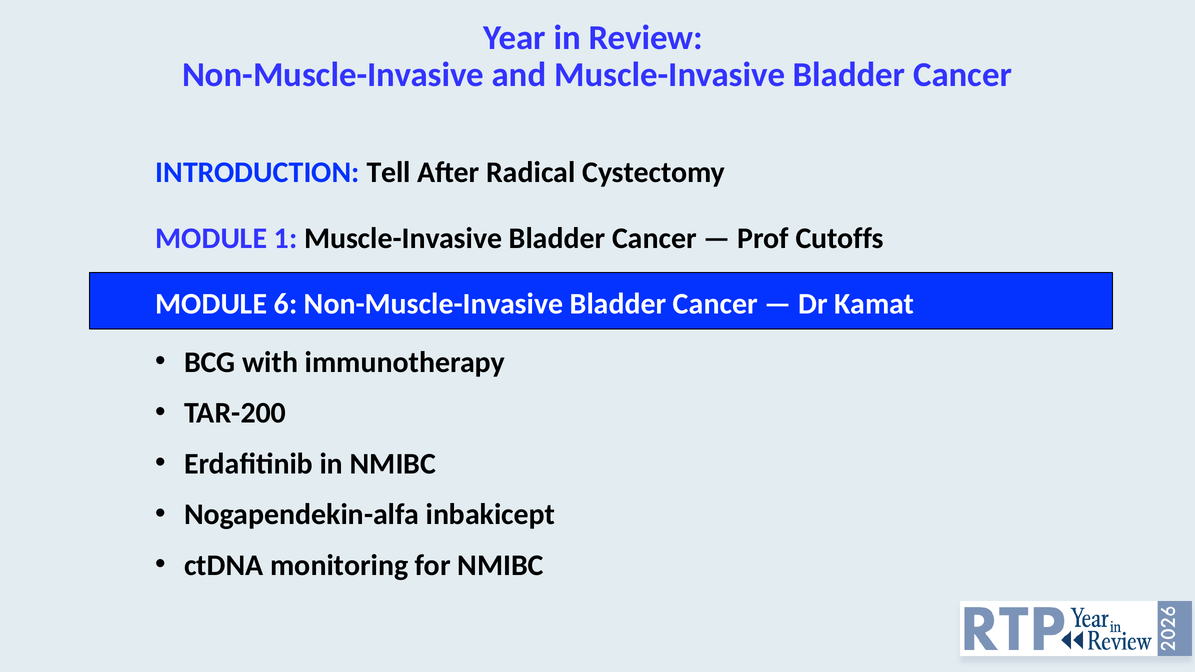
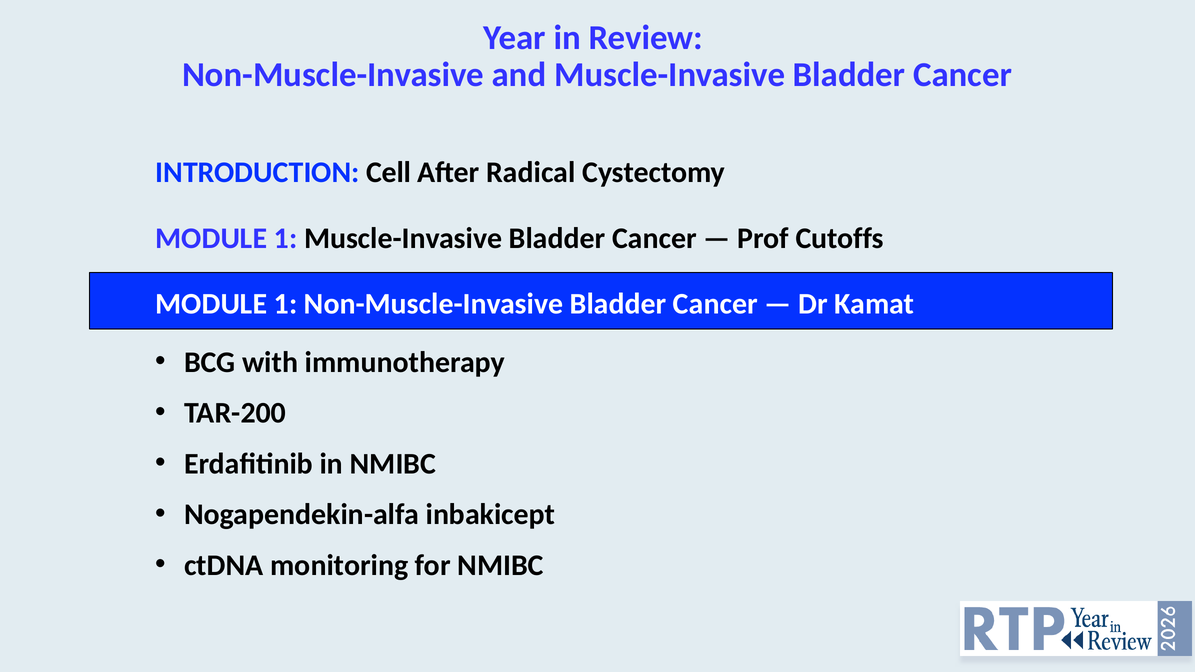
Tell: Tell -> Cell
6 at (286, 304): 6 -> 1
